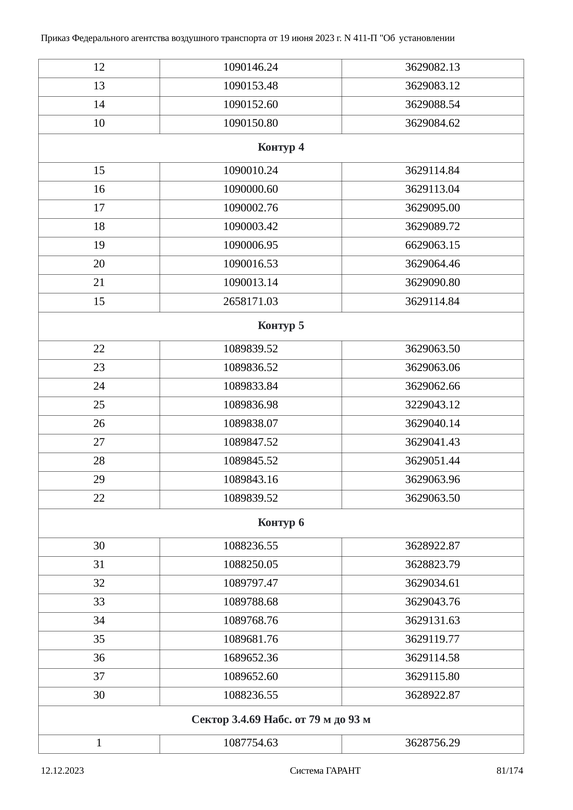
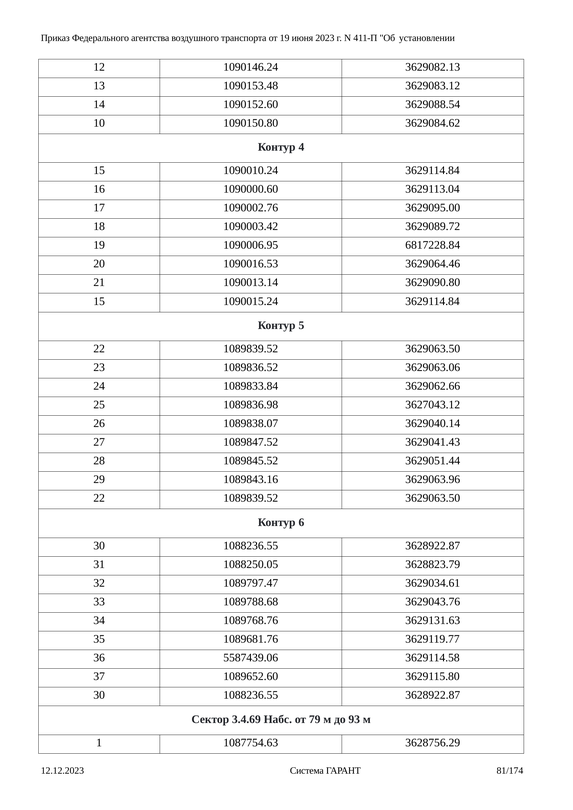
6629063.15: 6629063.15 -> 6817228.84
2658171.03: 2658171.03 -> 1090015.24
3229043.12: 3229043.12 -> 3627043.12
1689652.36: 1689652.36 -> 5587439.06
